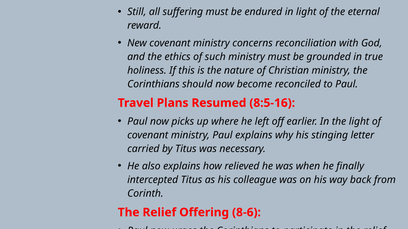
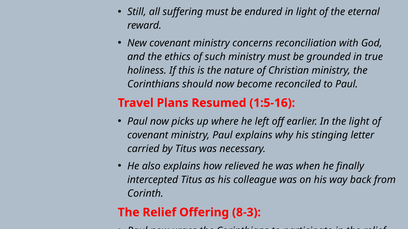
8:5-16: 8:5-16 -> 1:5-16
8-6: 8-6 -> 8-3
